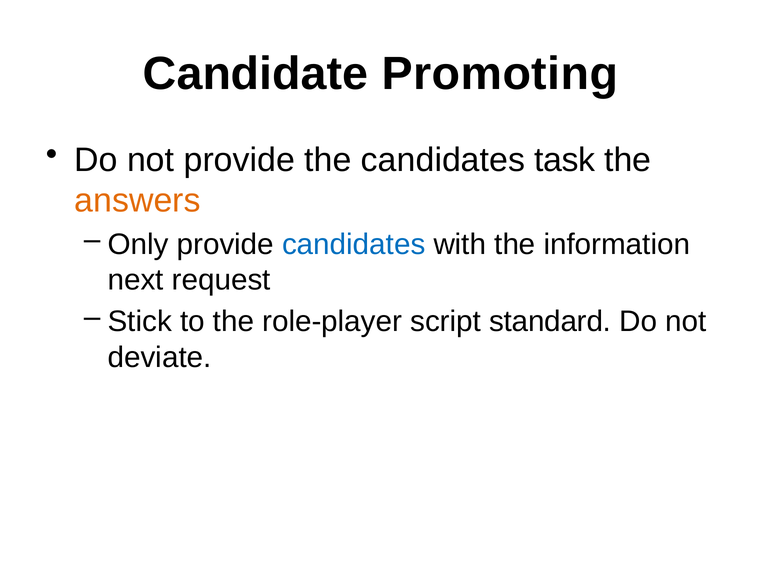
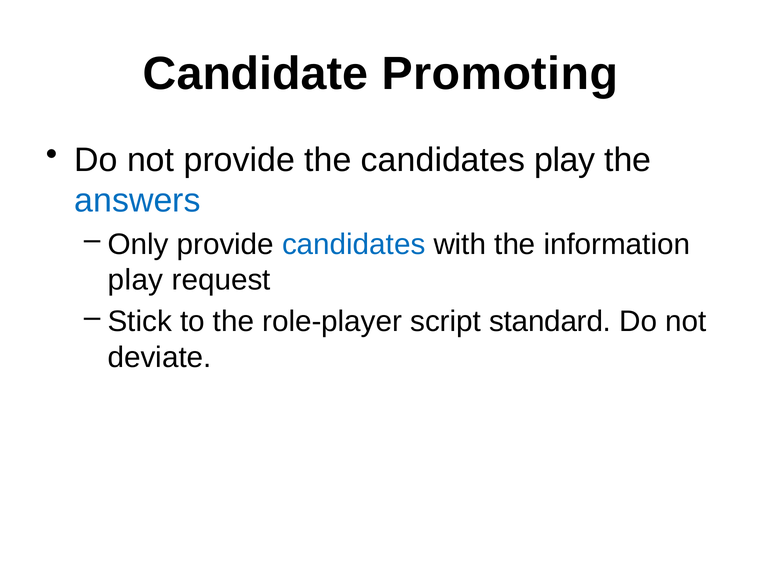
candidates task: task -> play
answers colour: orange -> blue
next at (136, 280): next -> play
